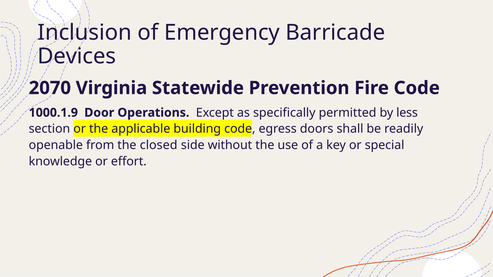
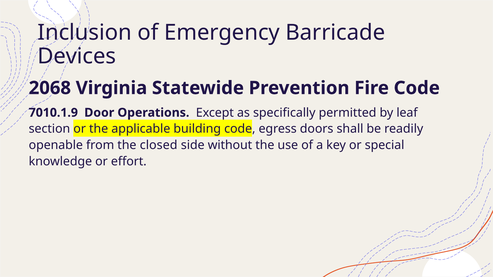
2070: 2070 -> 2068
1000.1.9: 1000.1.9 -> 7010.1.9
less: less -> leaf
